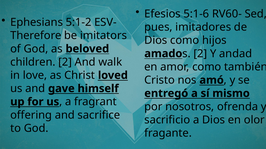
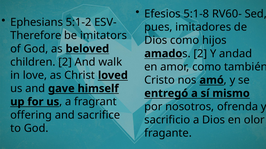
5:1-6: 5:1-6 -> 5:1-8
